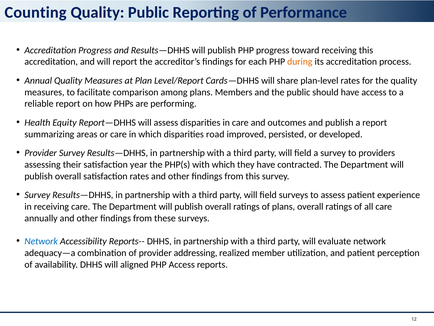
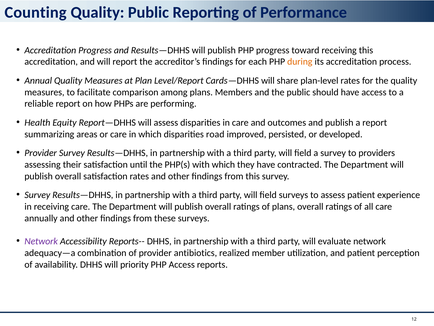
year: year -> until
Network at (41, 241) colour: blue -> purple
addressing: addressing -> antibiotics
aligned: aligned -> priority
